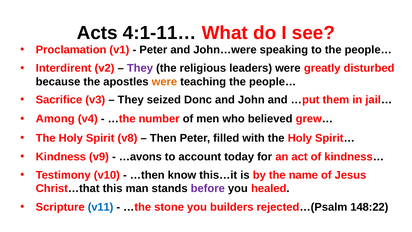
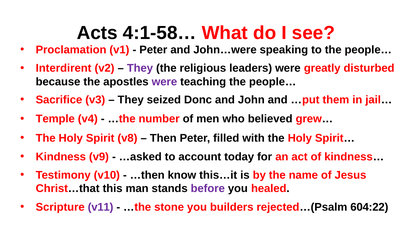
4:1-11…: 4:1-11… -> 4:1-58…
were at (164, 82) colour: orange -> purple
Among: Among -> Temple
…avons: …avons -> …asked
v11 colour: blue -> purple
148:22: 148:22 -> 604:22
